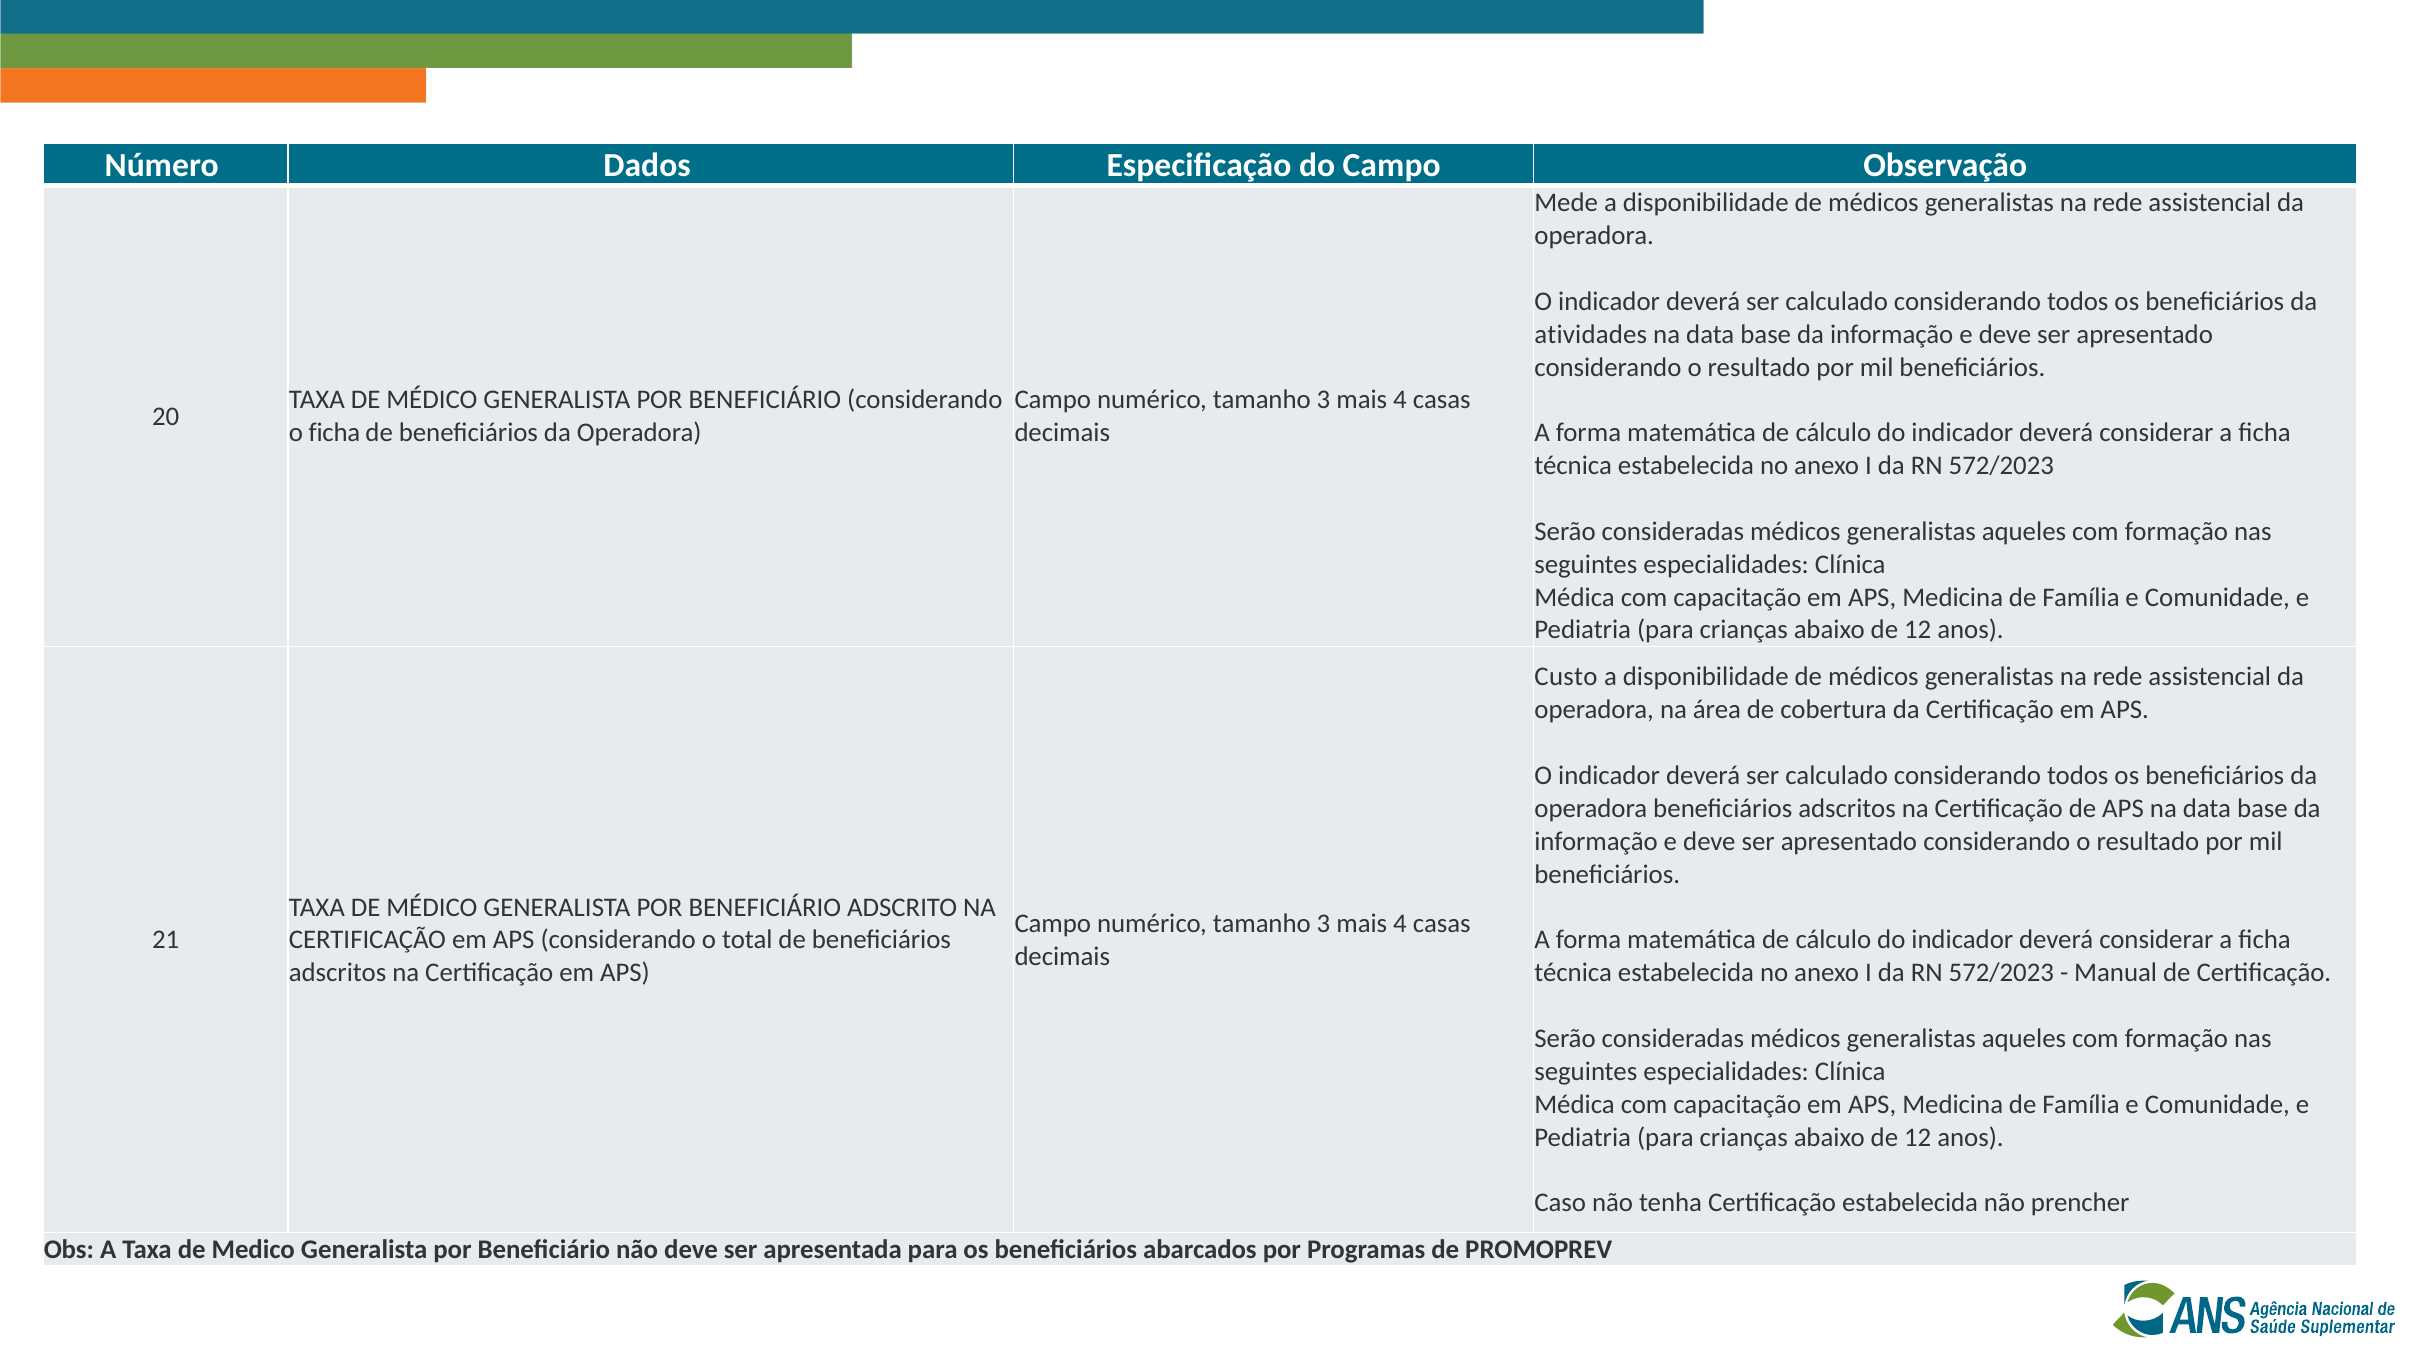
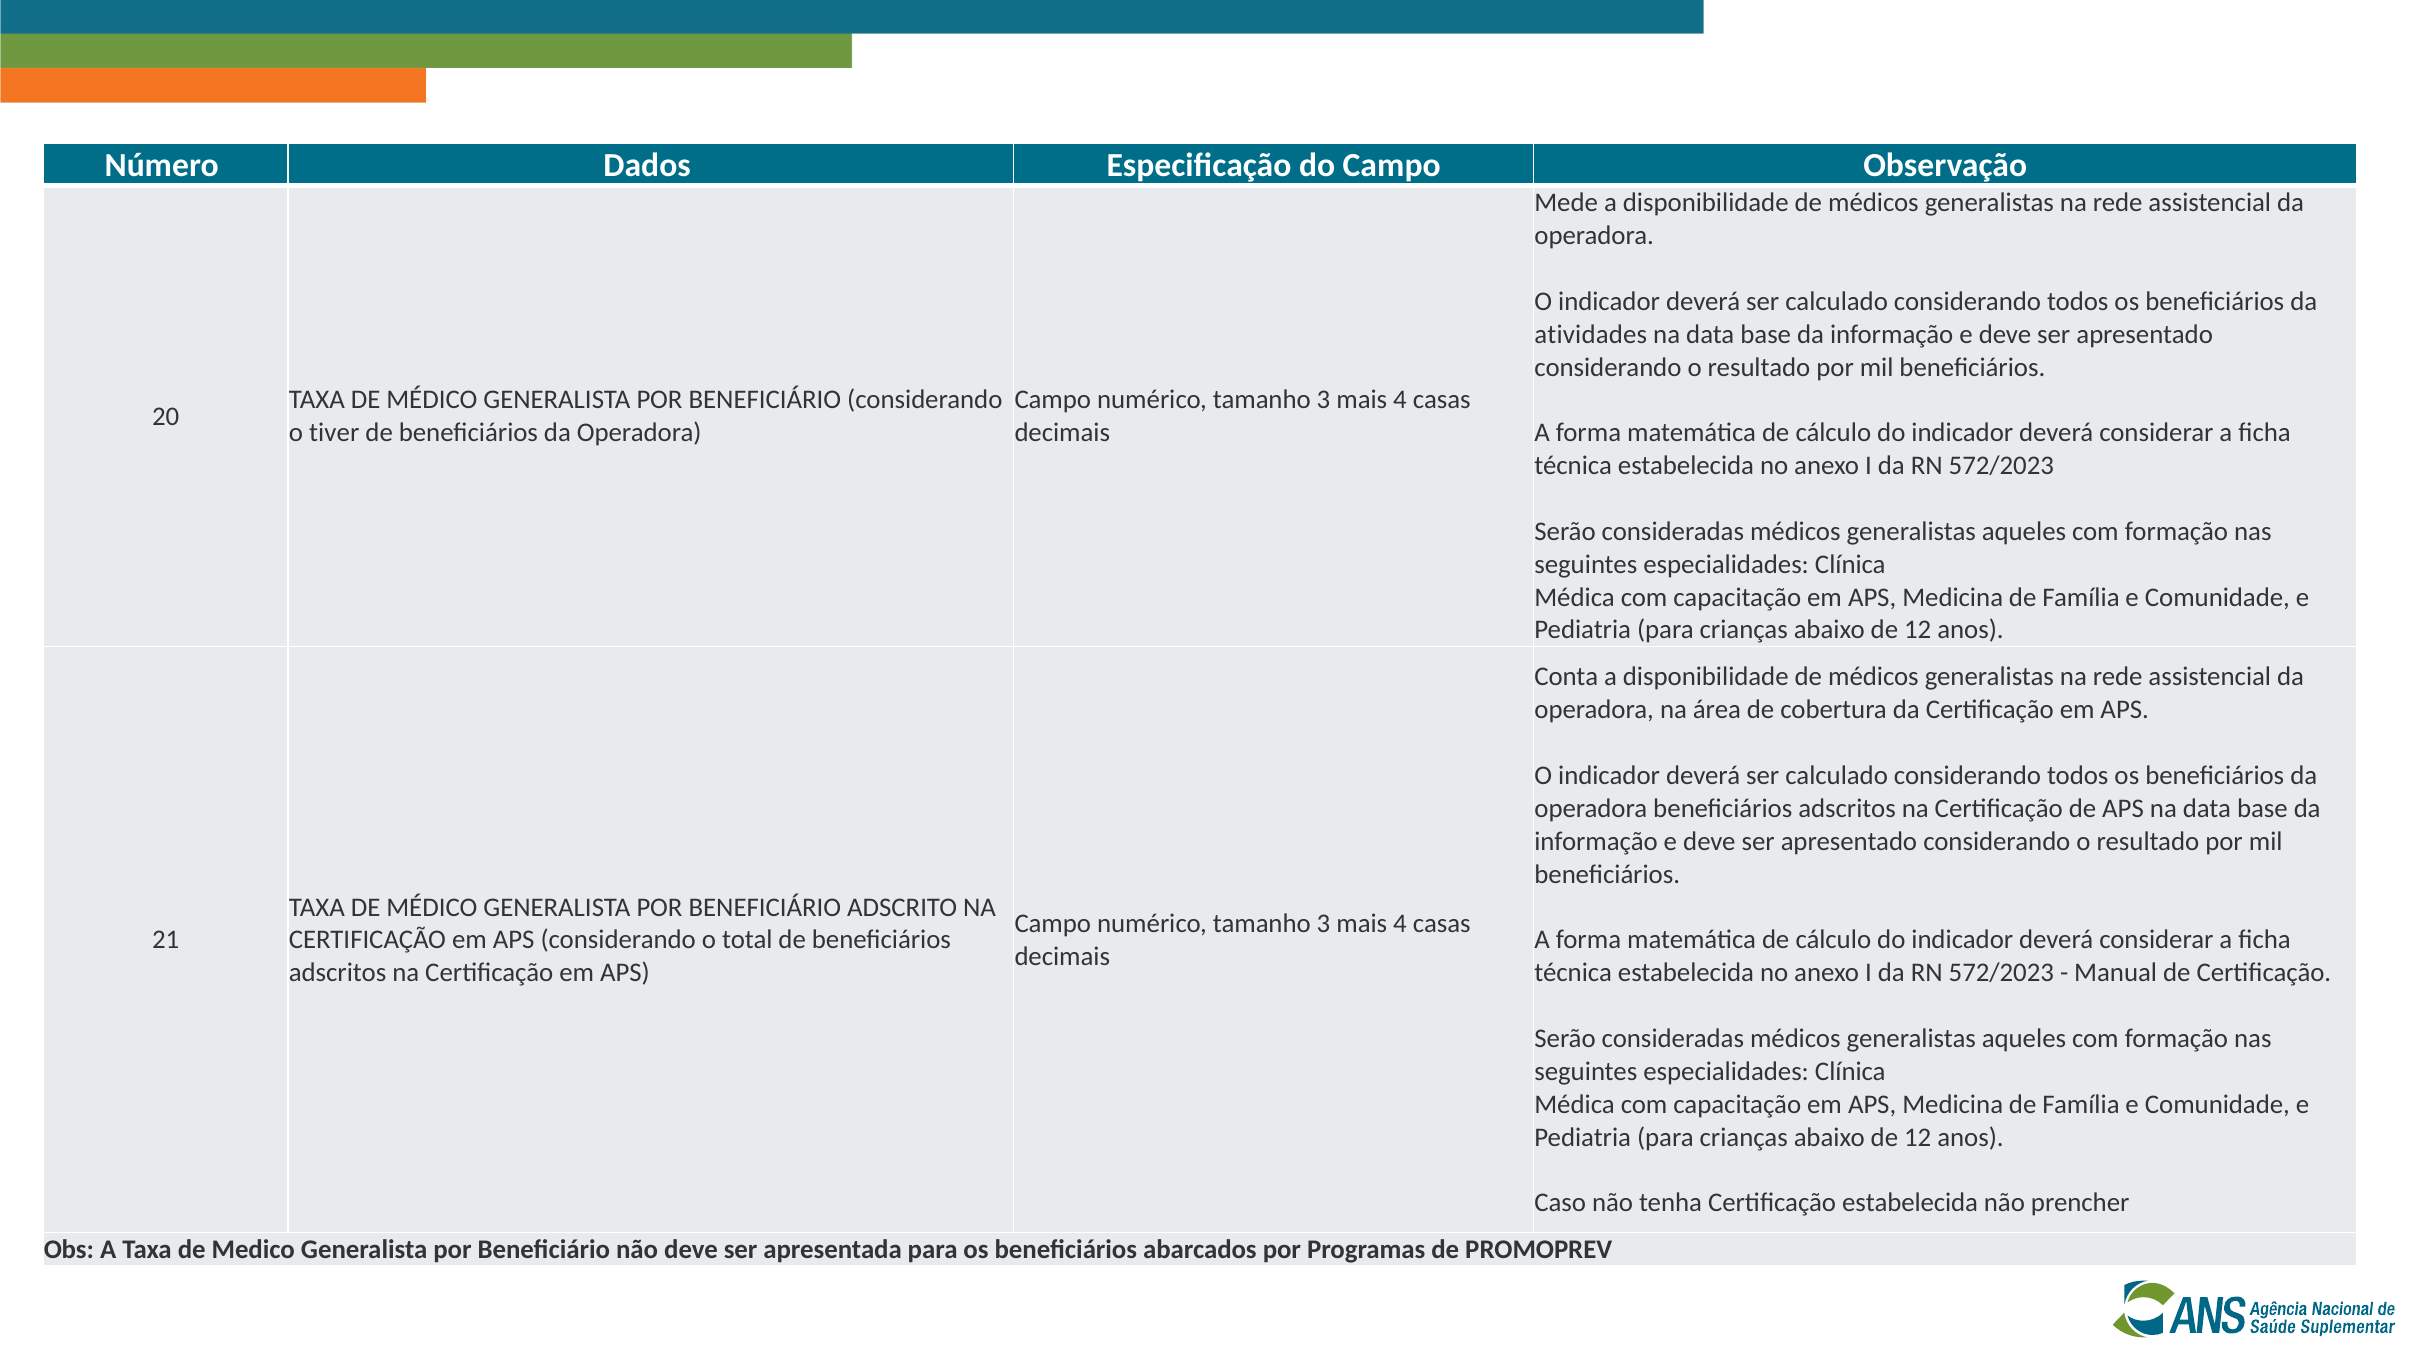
o ficha: ficha -> tiver
Custo: Custo -> Conta
